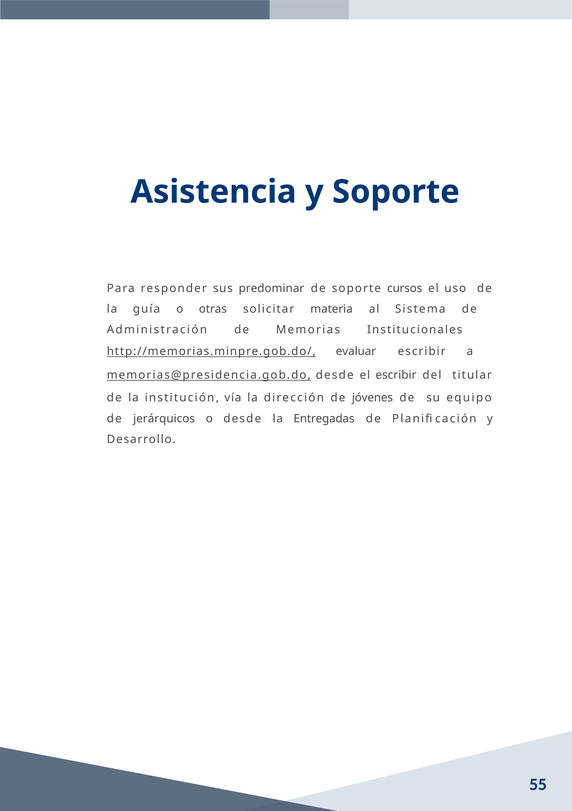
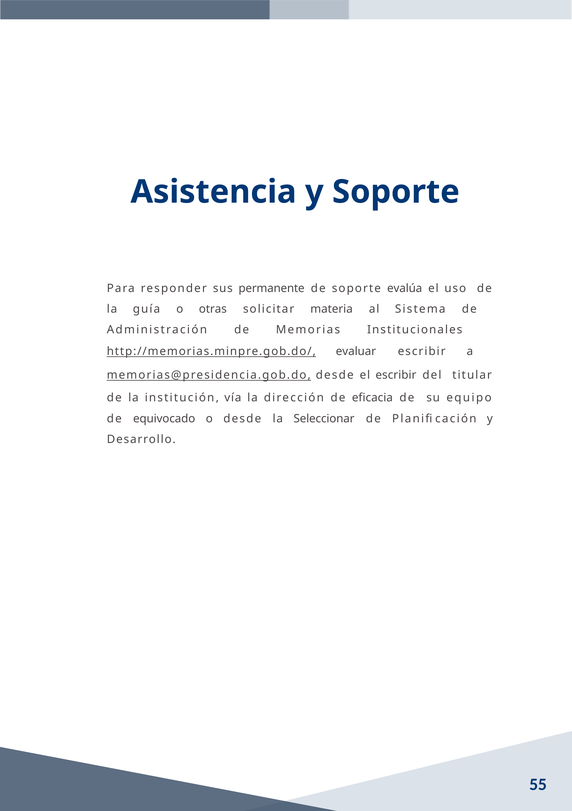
predominar: predominar -> permanente
cursos: cursos -> evalúa
jóvenes: jóvenes -> eficacia
jerárquicos: jerárquicos -> equivocado
Entregadas: Entregadas -> Seleccionar
